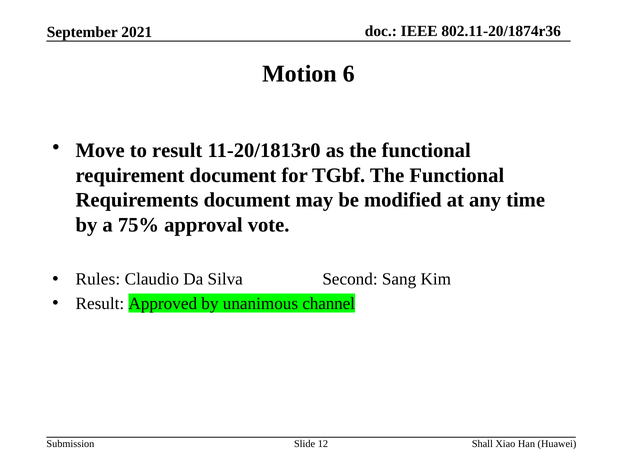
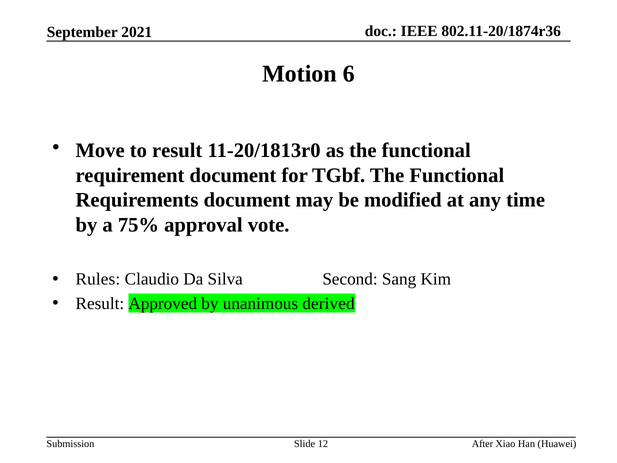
channel: channel -> derived
Shall: Shall -> After
